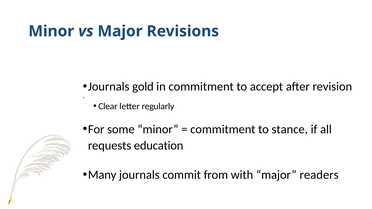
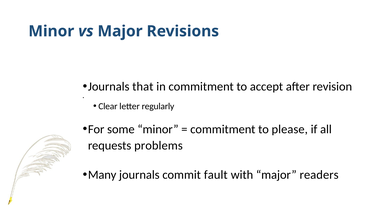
gold: gold -> that
stance: stance -> please
education: education -> problems
from: from -> fault
